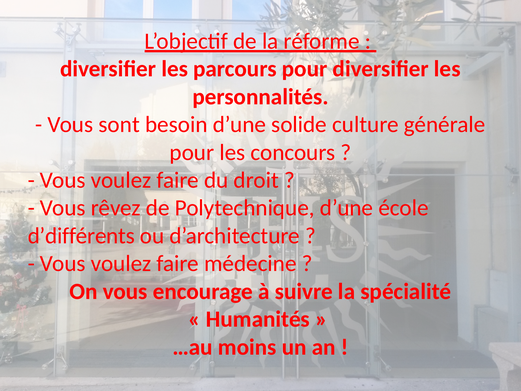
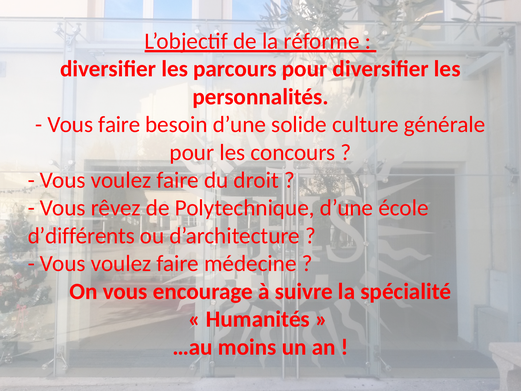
Vous sont: sont -> faire
